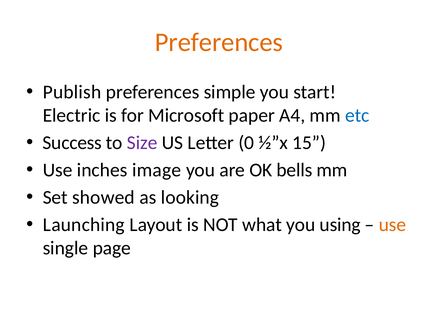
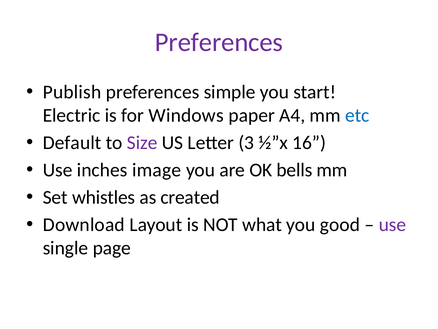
Preferences at (219, 42) colour: orange -> purple
Microsoft: Microsoft -> Windows
Success: Success -> Default
0: 0 -> 3
15: 15 -> 16
showed: showed -> whistles
looking: looking -> created
Launching: Launching -> Download
using: using -> good
use at (392, 224) colour: orange -> purple
